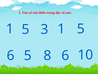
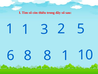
5 at (26, 29): 5 -> 1
3 1: 1 -> 2
6 5: 5 -> 8
8 6: 6 -> 1
